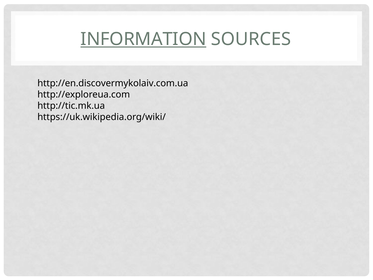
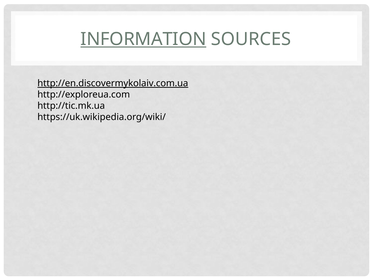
http://en.discovermykolaiv.com.ua underline: none -> present
